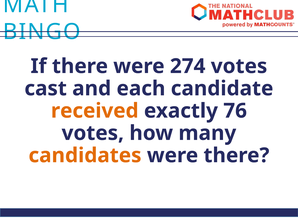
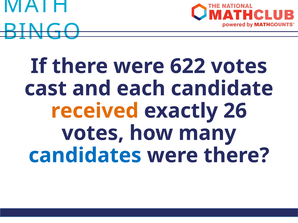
274: 274 -> 622
76: 76 -> 26
candidates colour: orange -> blue
